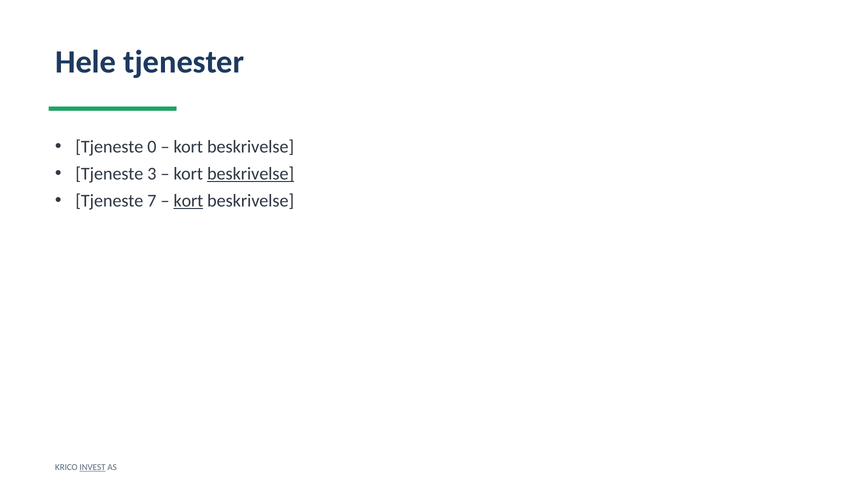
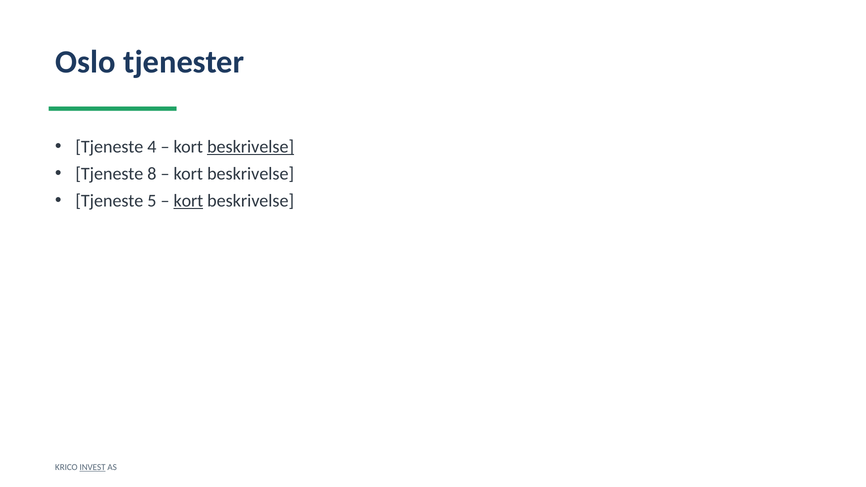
Hele: Hele -> Oslo
0: 0 -> 4
beskrivelse at (251, 147) underline: none -> present
3: 3 -> 8
beskrivelse at (251, 174) underline: present -> none
7: 7 -> 5
